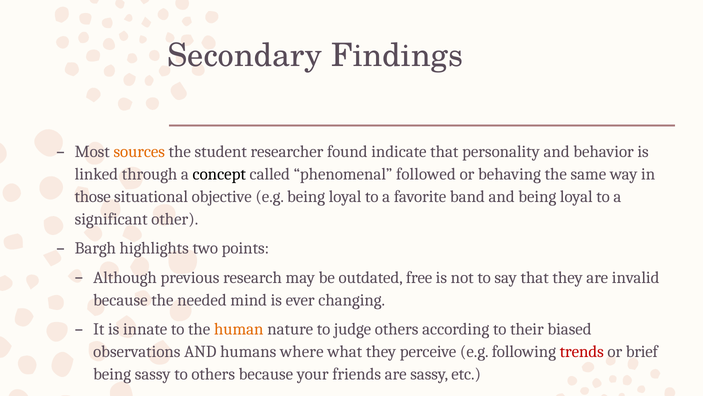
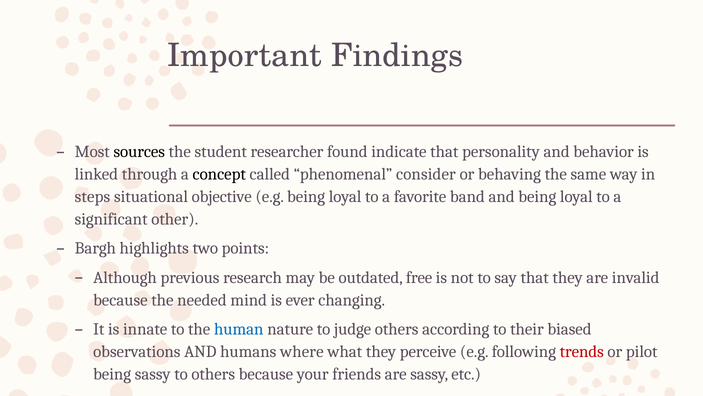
Secondary: Secondary -> Important
sources colour: orange -> black
followed: followed -> consider
those: those -> steps
human colour: orange -> blue
brief: brief -> pilot
